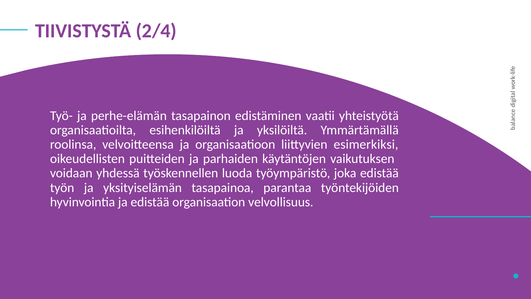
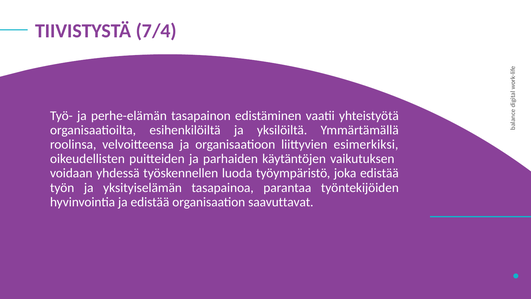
2/4: 2/4 -> 7/4
velvollisuus: velvollisuus -> saavuttavat
